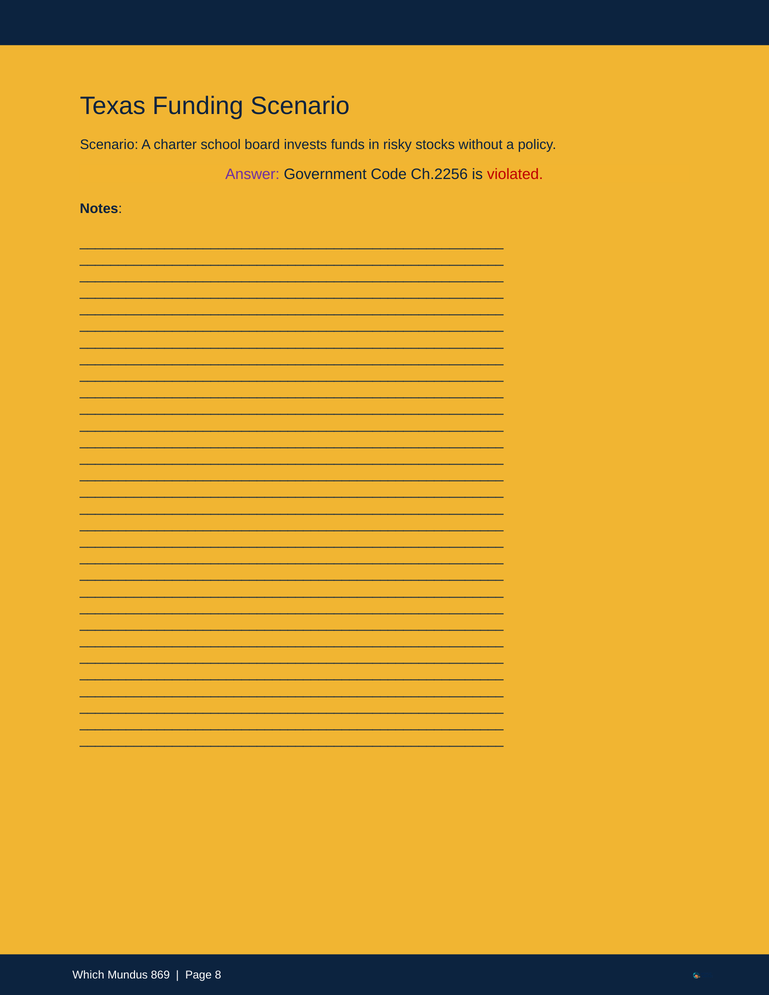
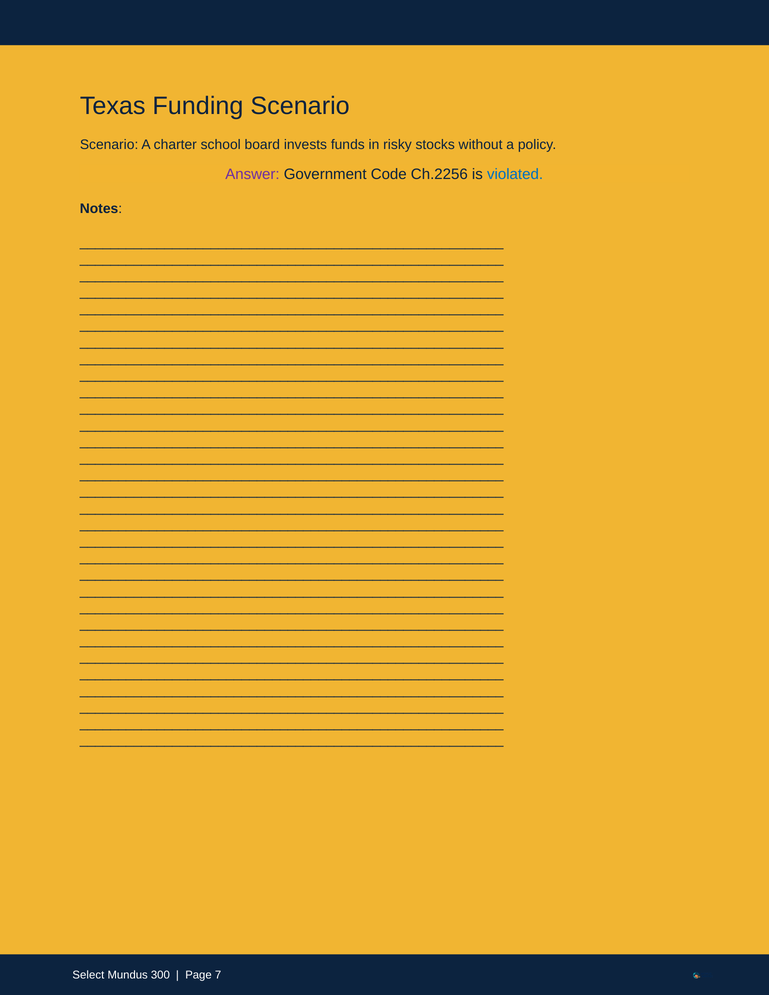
violated colour: red -> blue
Which: Which -> Select
869: 869 -> 300
8: 8 -> 7
